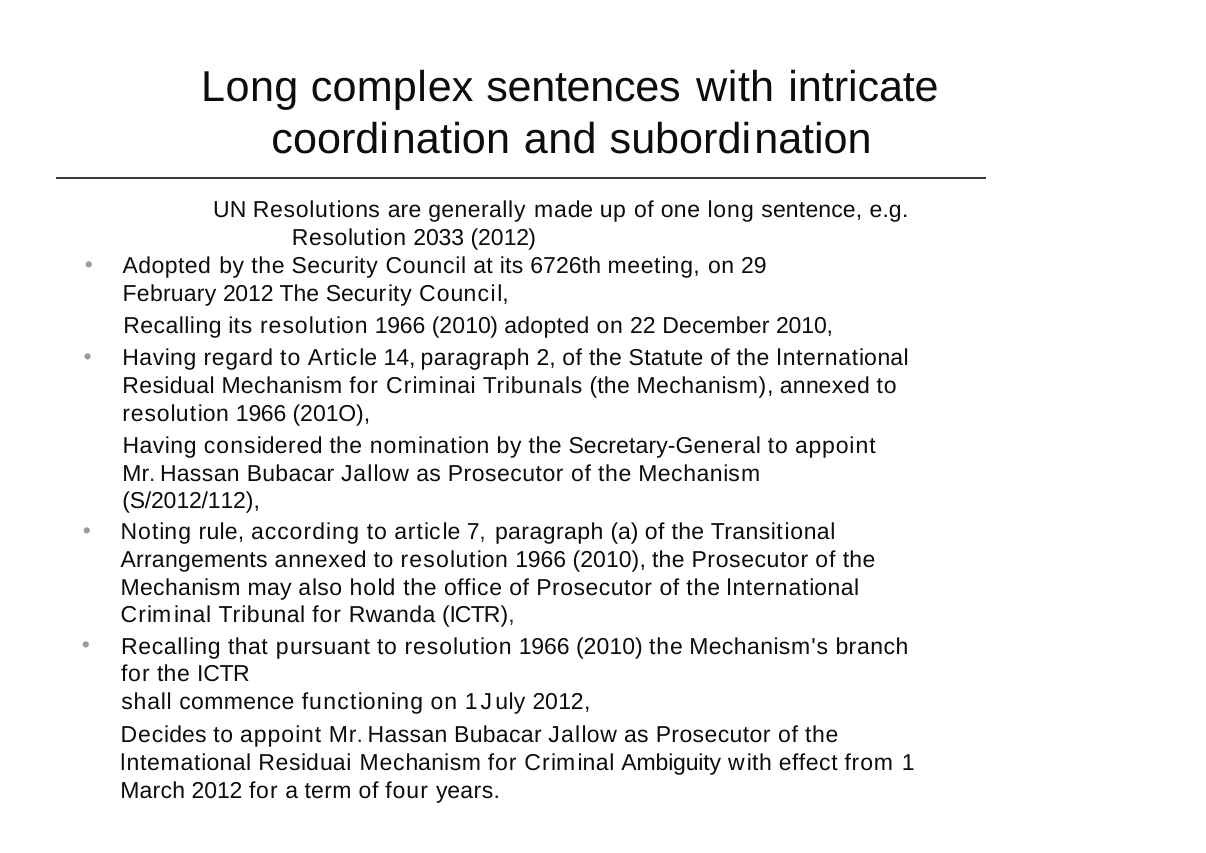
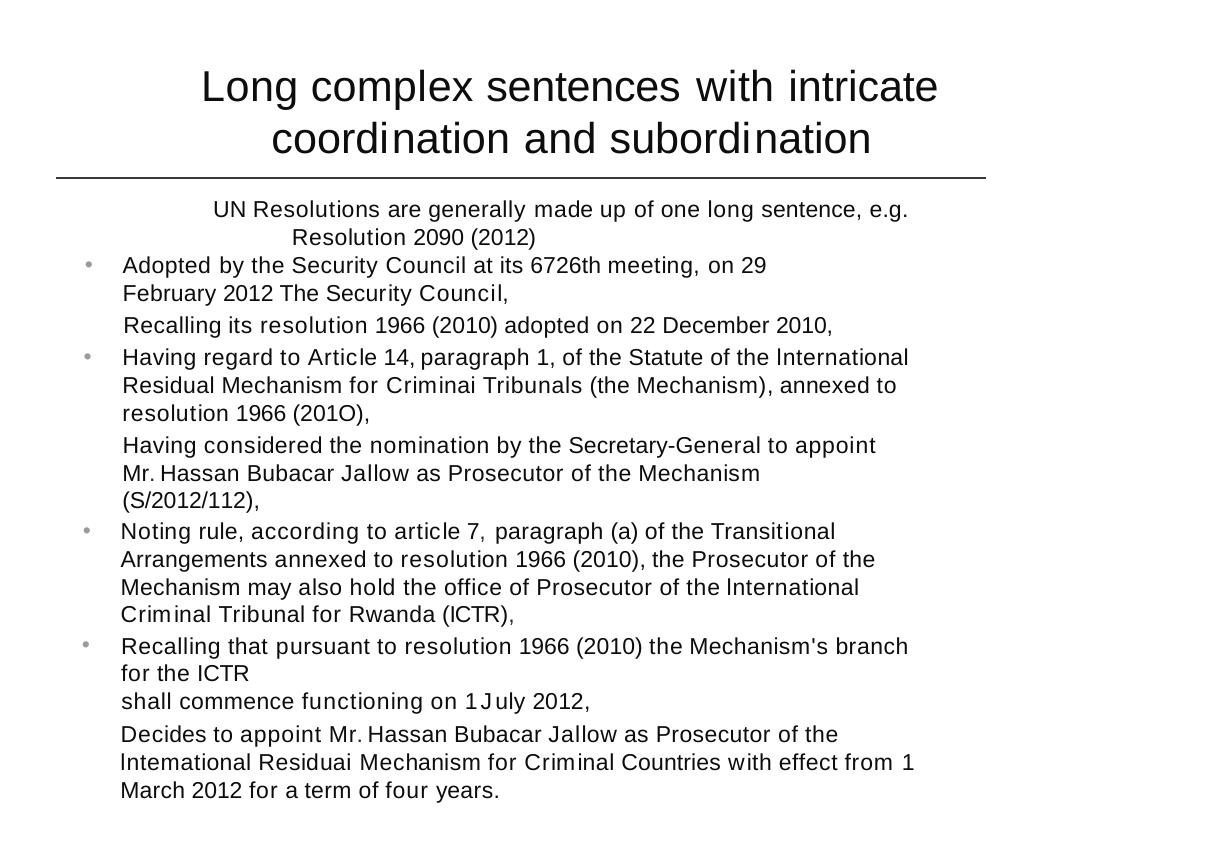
2033: 2033 -> 2090
14,paragraph 2: 2 -> 1
Ambiguity: Ambiguity -> Countries
